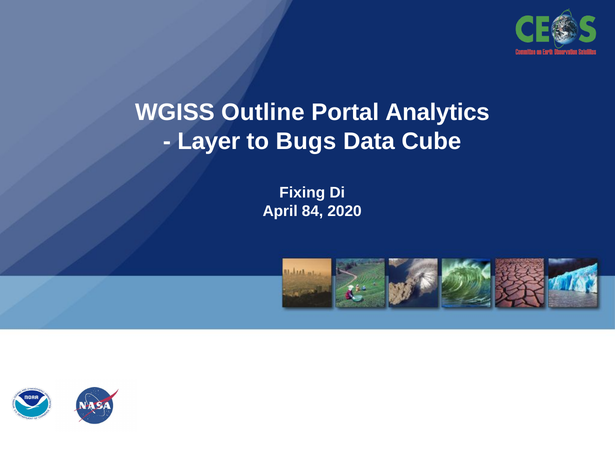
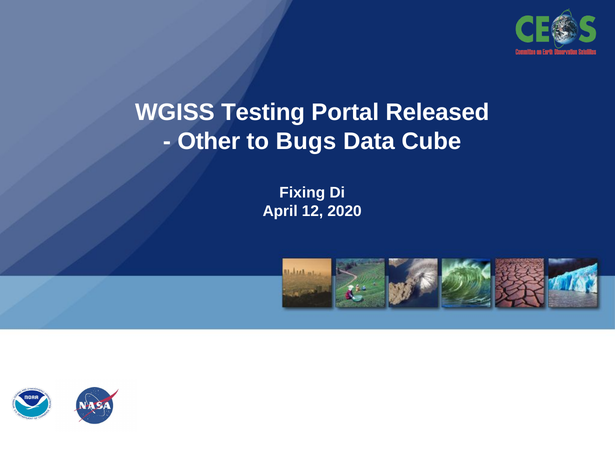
Outline: Outline -> Testing
Analytics: Analytics -> Released
Layer: Layer -> Other
84: 84 -> 12
